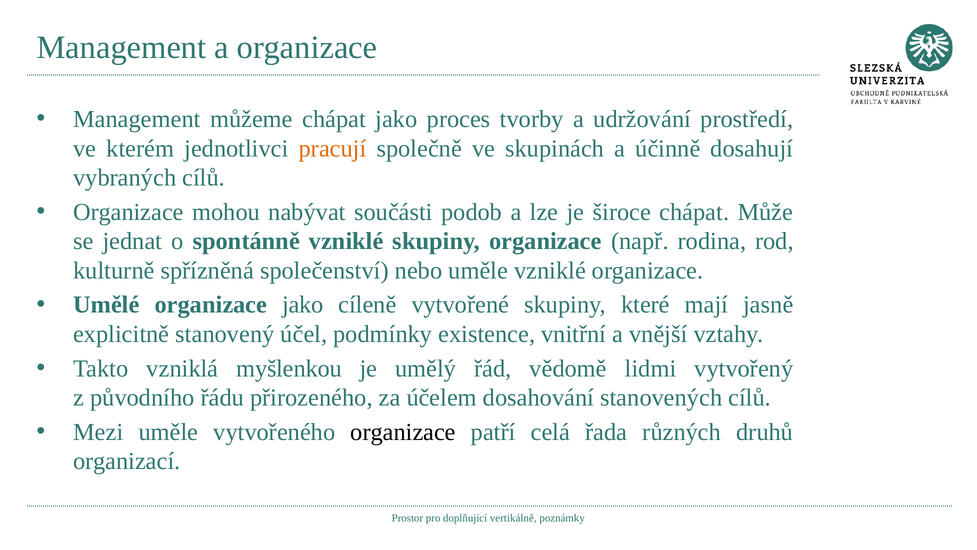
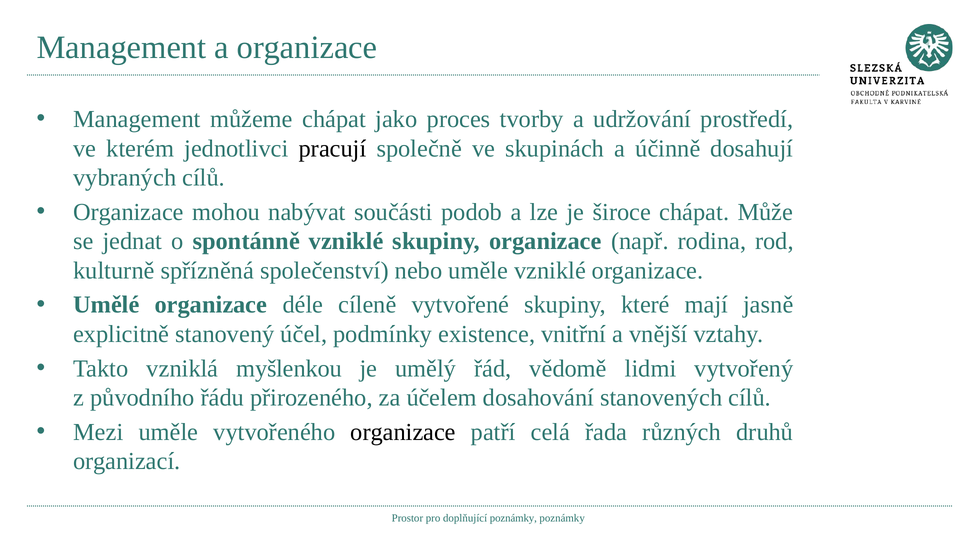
pracují colour: orange -> black
organizace jako: jako -> déle
doplňující vertikálně: vertikálně -> poznámky
